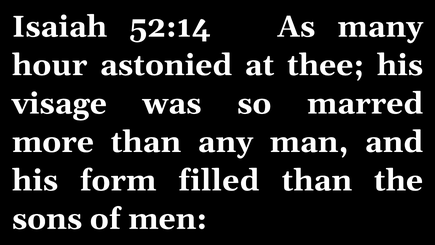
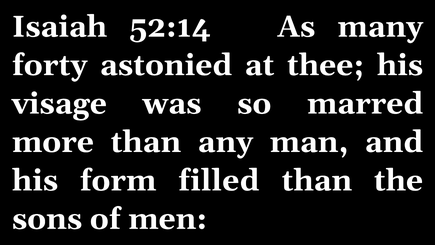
hour: hour -> forty
